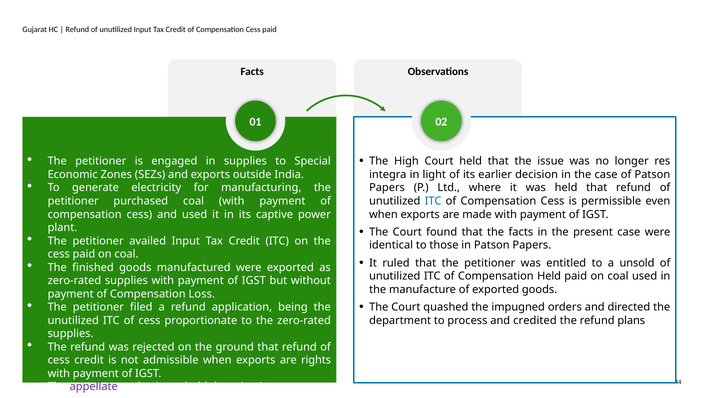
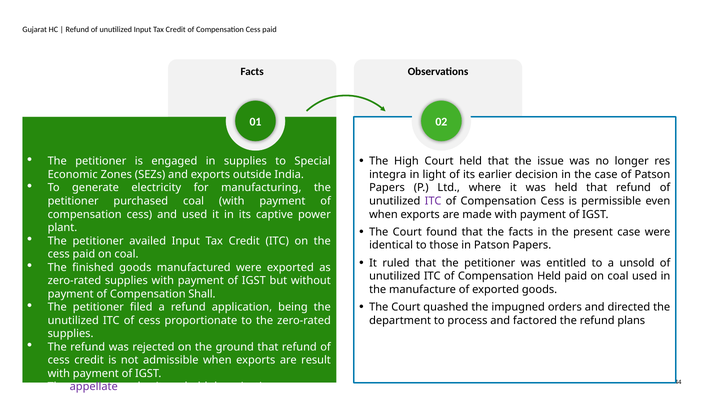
ITC at (433, 201) colour: blue -> purple
Loss: Loss -> Shall
credited: credited -> factored
rights: rights -> result
